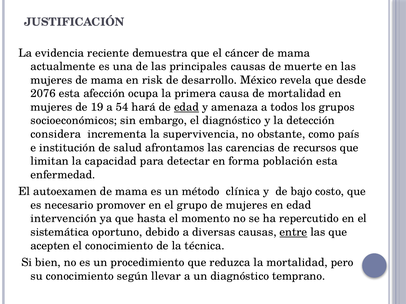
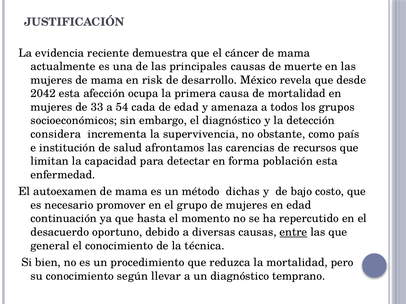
2076: 2076 -> 2042
19: 19 -> 33
hará: hará -> cada
edad at (186, 107) underline: present -> none
clínica: clínica -> dichas
intervención: intervención -> continuación
sistemática: sistemática -> desacuerdo
acepten: acepten -> general
